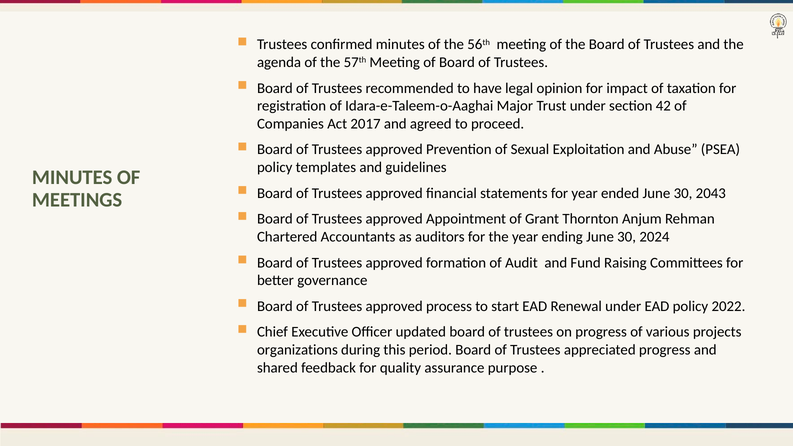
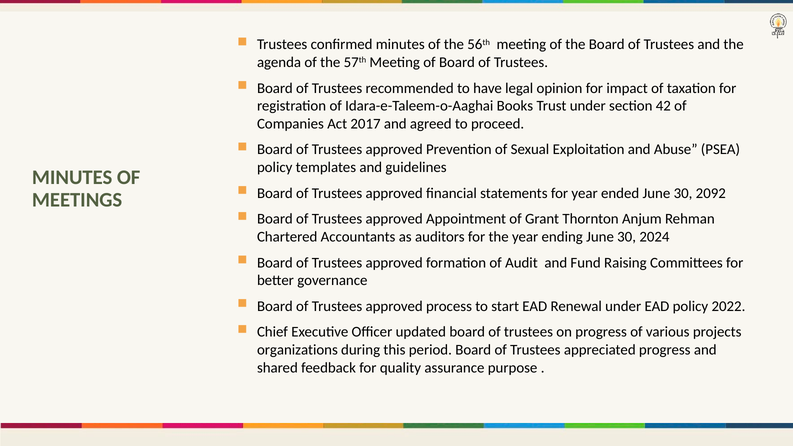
Major: Major -> Books
2043: 2043 -> 2092
